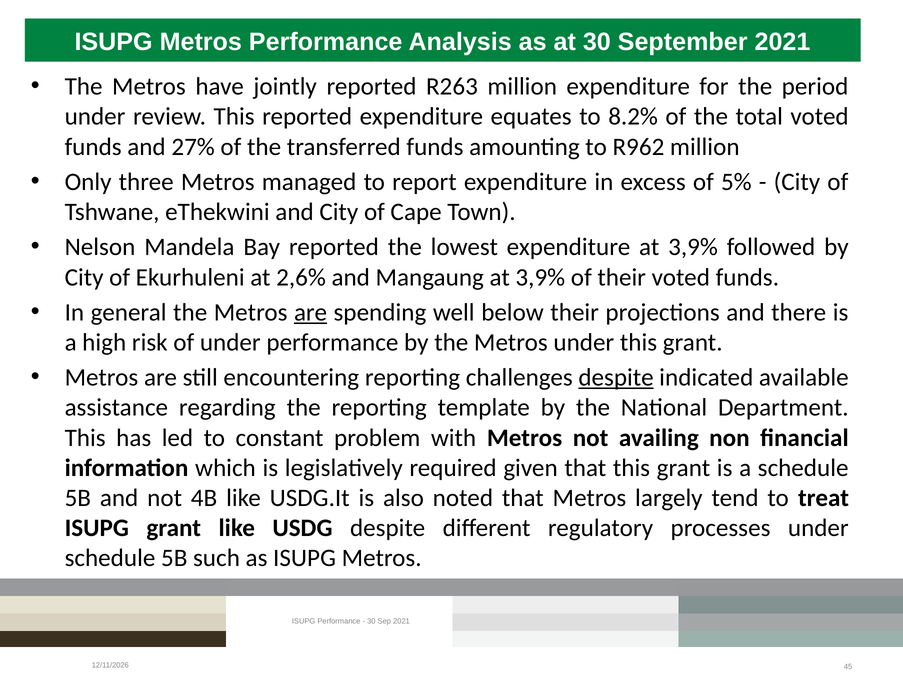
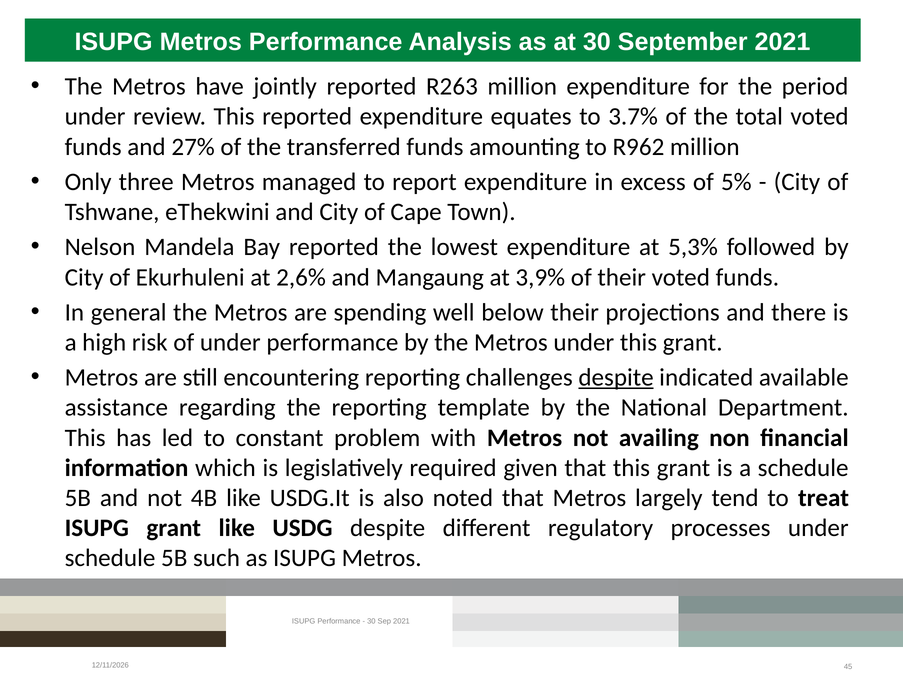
8.2%: 8.2% -> 3.7%
expenditure at 3,9%: 3,9% -> 5,3%
are at (311, 312) underline: present -> none
